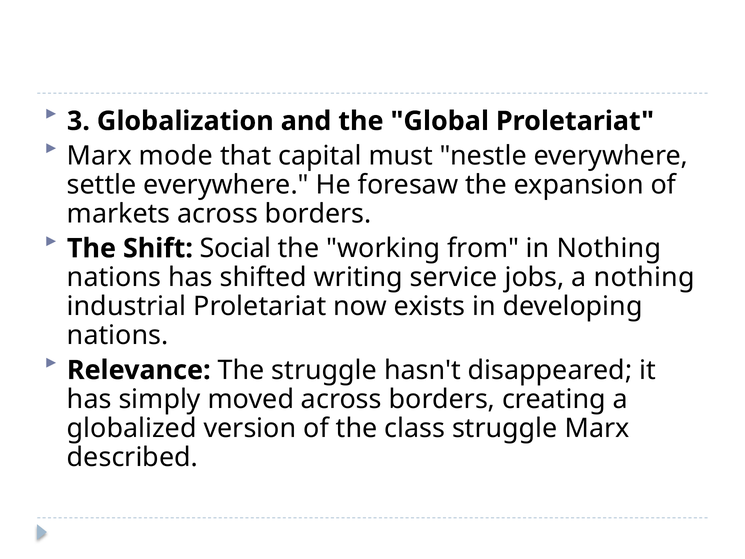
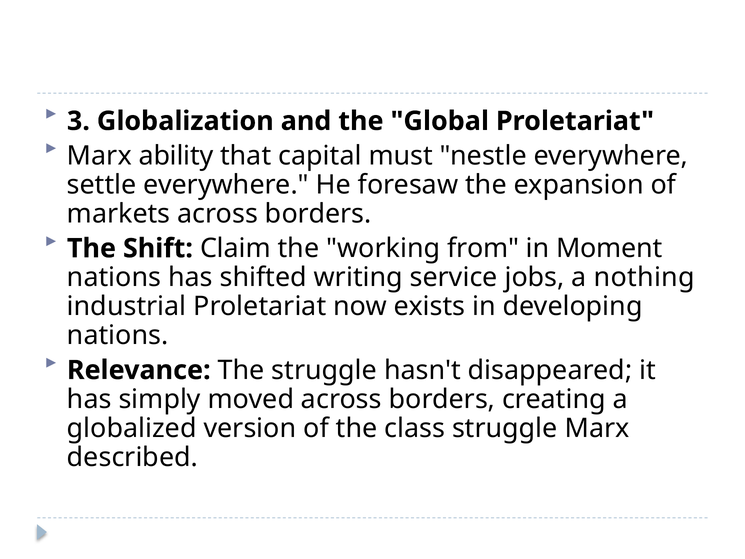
mode: mode -> ability
Social: Social -> Claim
in Nothing: Nothing -> Moment
